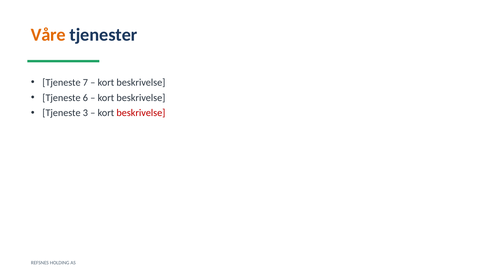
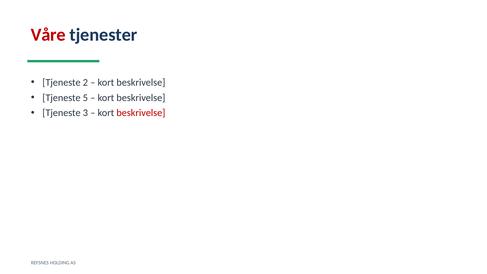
Våre colour: orange -> red
7: 7 -> 2
6: 6 -> 5
